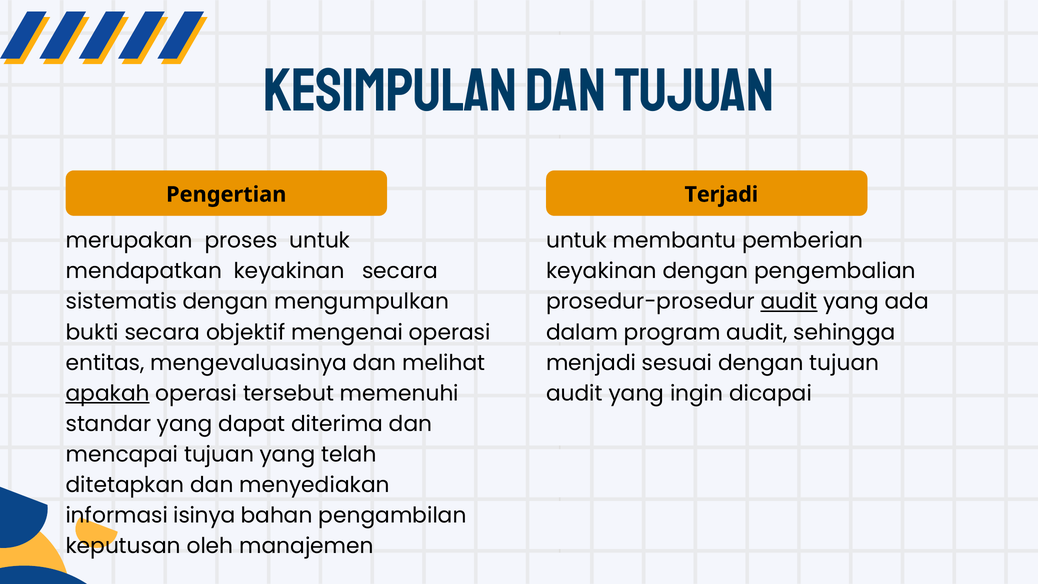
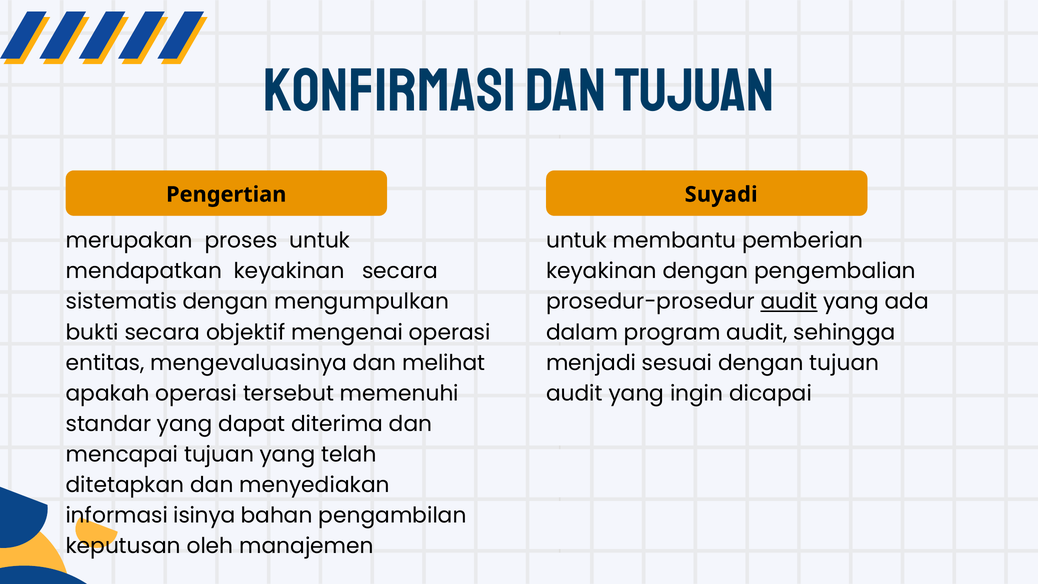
kesimpulan: kesimpulan -> konfirmasi
Terjadi: Terjadi -> Suyadi
apakah underline: present -> none
